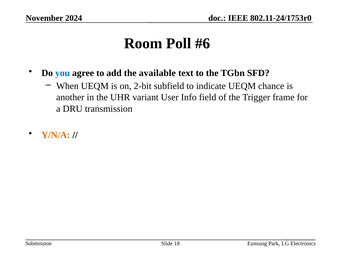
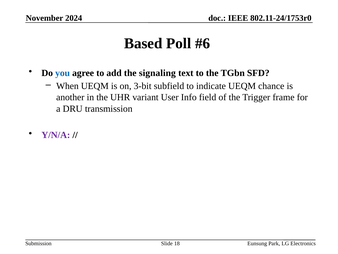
Room: Room -> Based
available: available -> signaling
2-bit: 2-bit -> 3-bit
Y/N/A colour: orange -> purple
